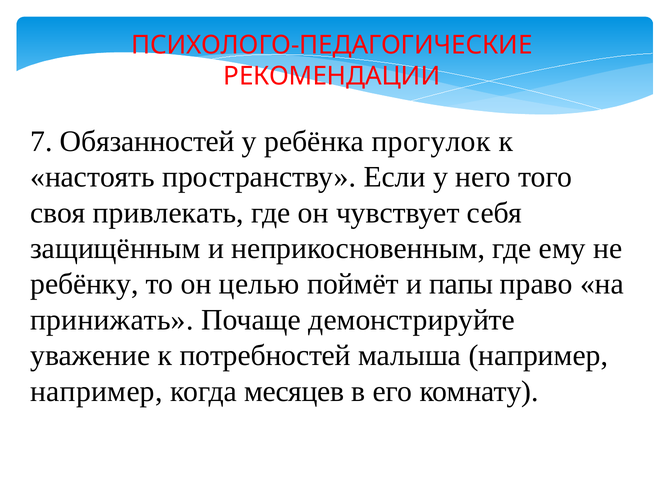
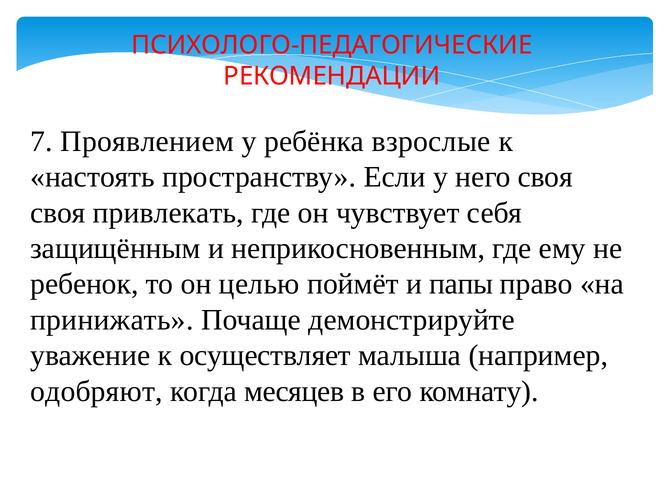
Обязанностей: Обязанностей -> Проявлением
прогулок: прогулок -> взрослые
него того: того -> своя
ребёнку: ребёнку -> ребенок
потребностей: потребностей -> осуществляет
например at (96, 391): например -> одобряют
